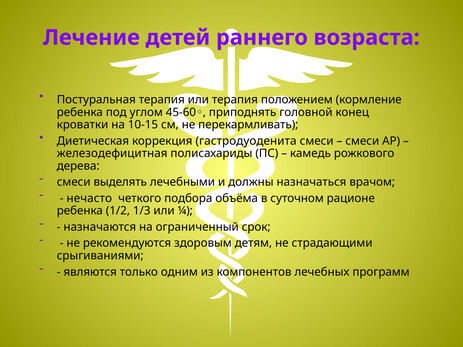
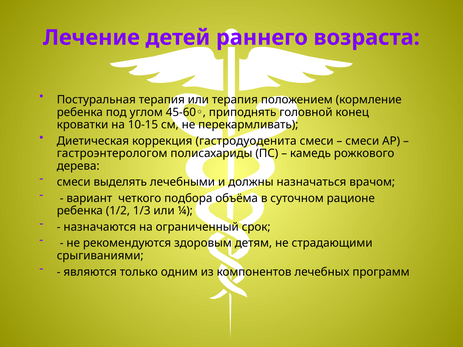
железодефицитная: железодефицитная -> гастроэнтерологом
нечасто: нечасто -> вариант
